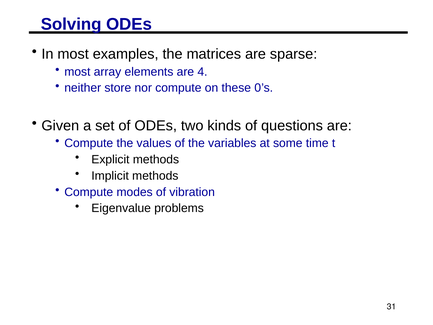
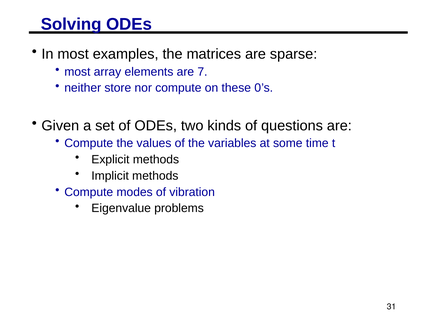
4: 4 -> 7
